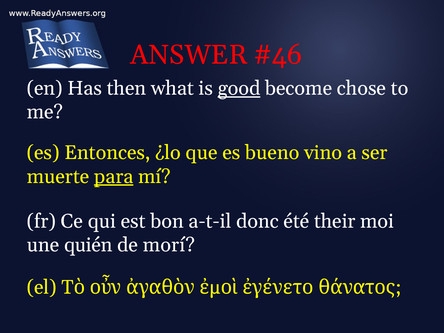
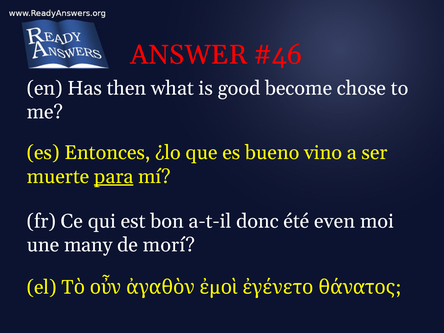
good underline: present -> none
their: their -> even
quién: quién -> many
